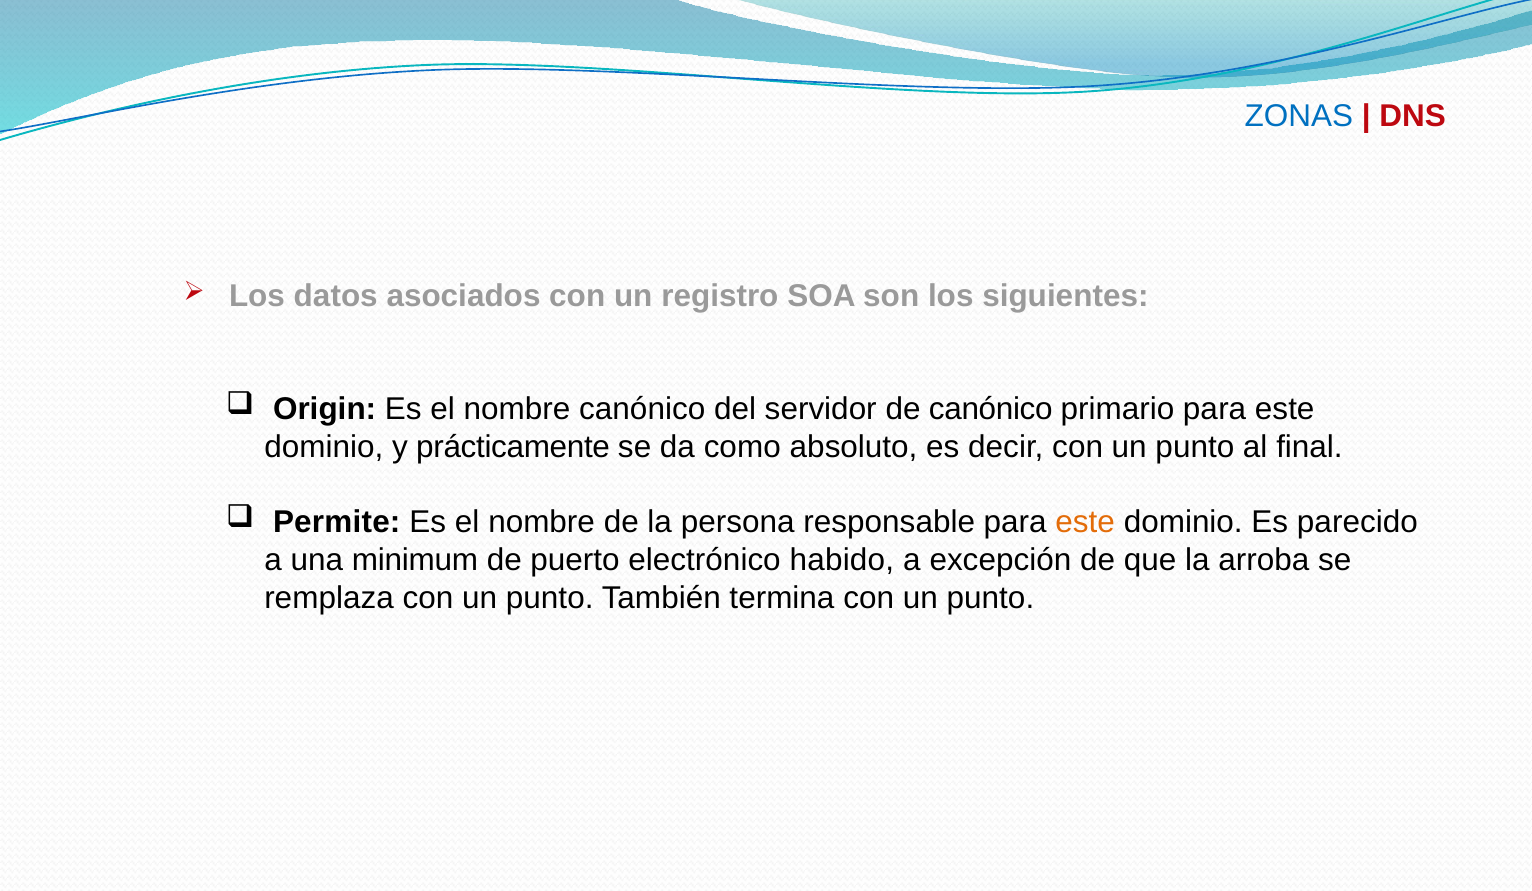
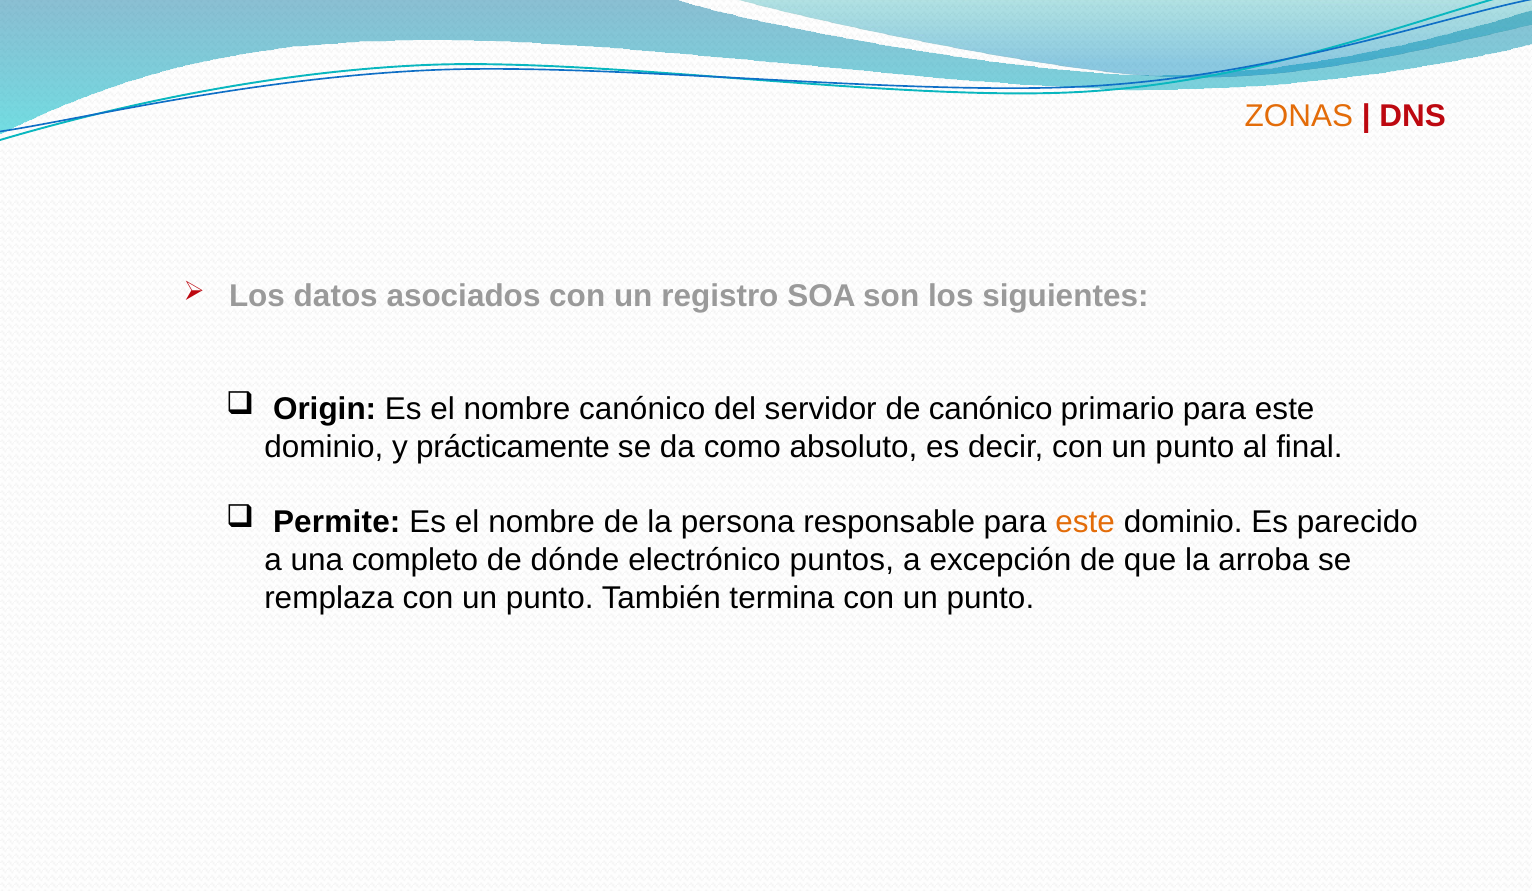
ZONAS colour: blue -> orange
minimum: minimum -> completo
puerto: puerto -> dónde
habido: habido -> puntos
